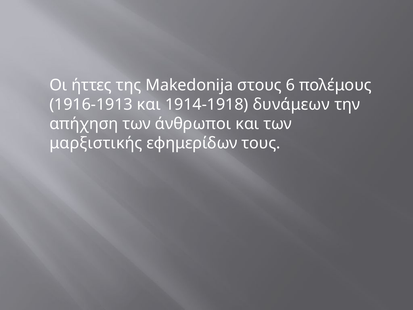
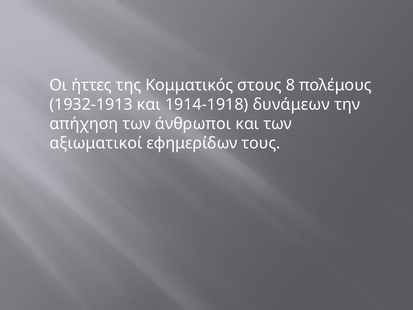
Makedonija: Makedonija -> Κομματικός
6: 6 -> 8
1916-1913: 1916-1913 -> 1932-1913
μαρξιστικής: μαρξιστικής -> αξιωματικοί
